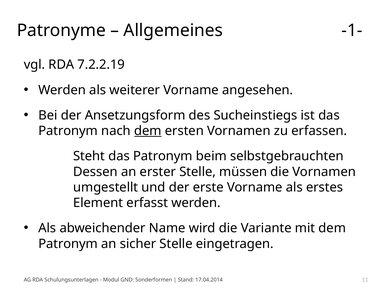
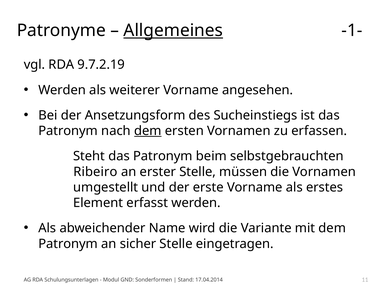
Allgemeines underline: none -> present
7.2.2.19: 7.2.2.19 -> 9.7.2.19
Dessen: Dessen -> Ribeiro
